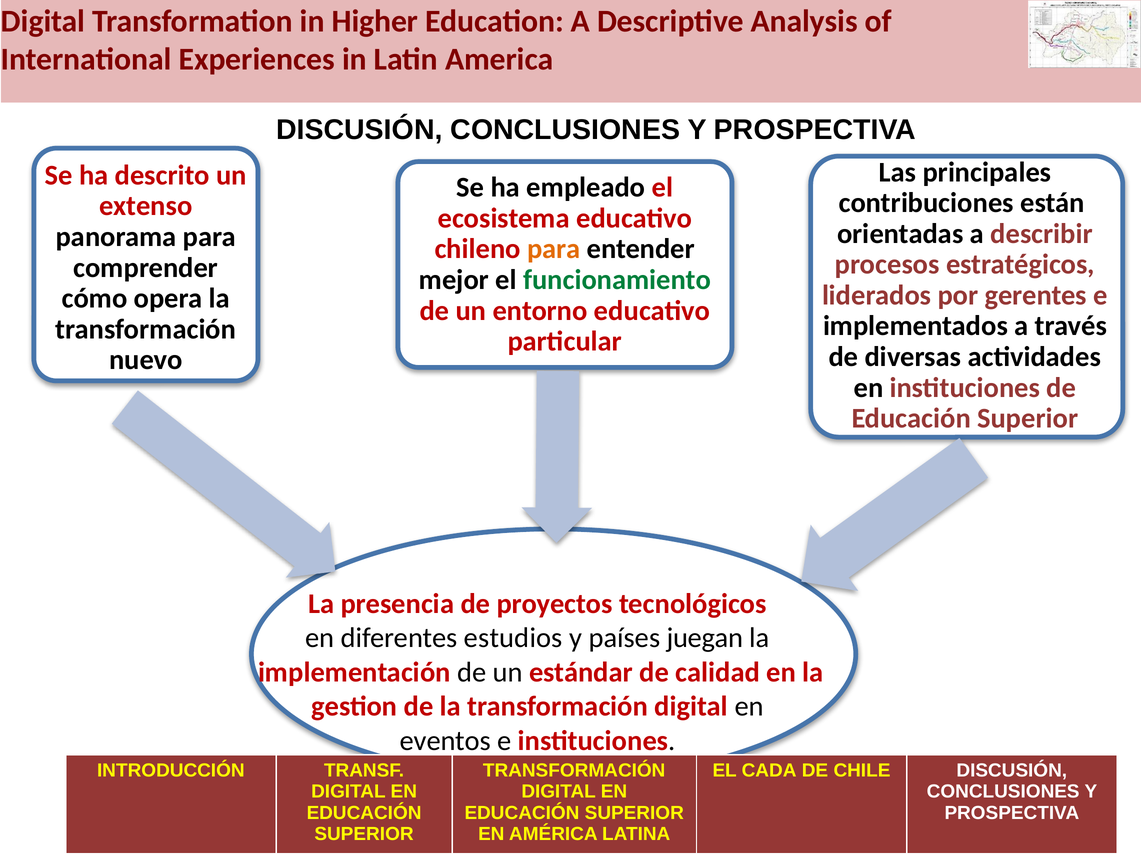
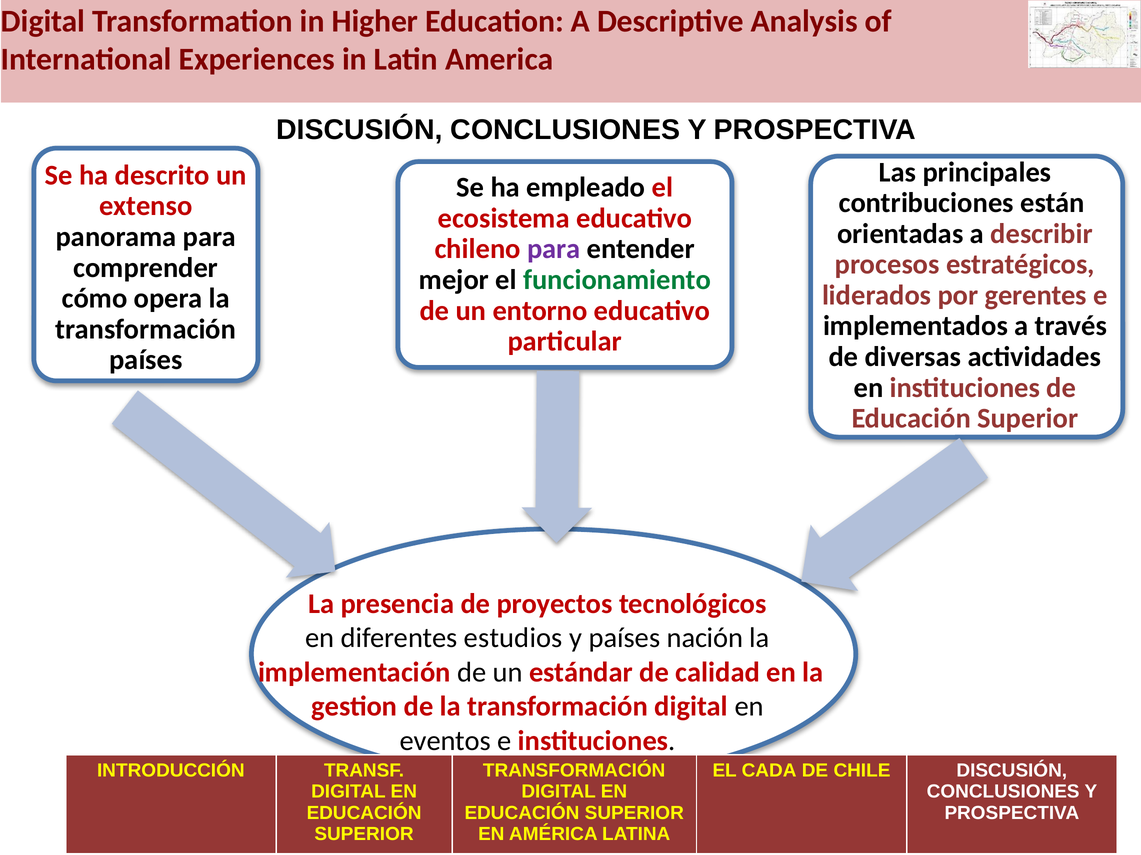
para at (554, 249) colour: orange -> purple
nuevo at (146, 360): nuevo -> países
juegan: juegan -> nación
